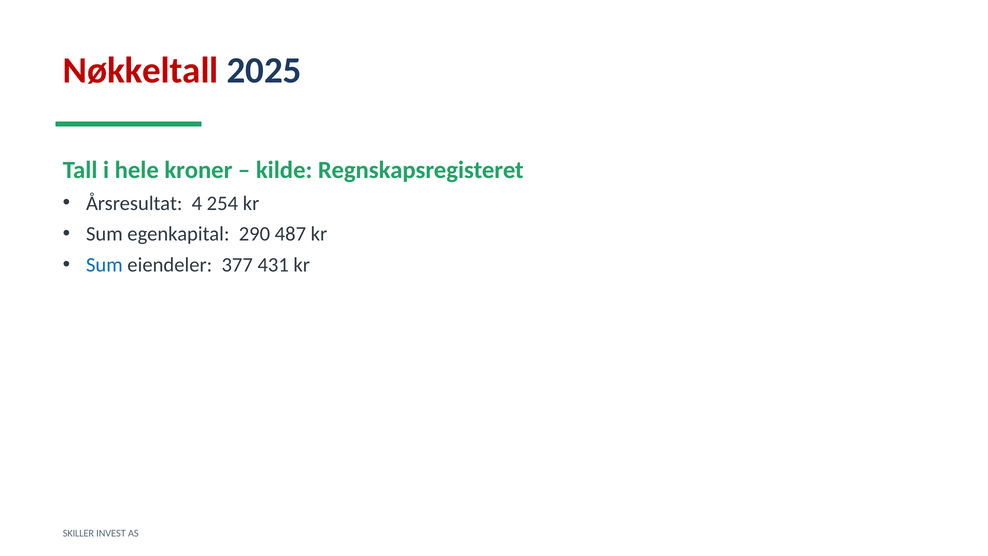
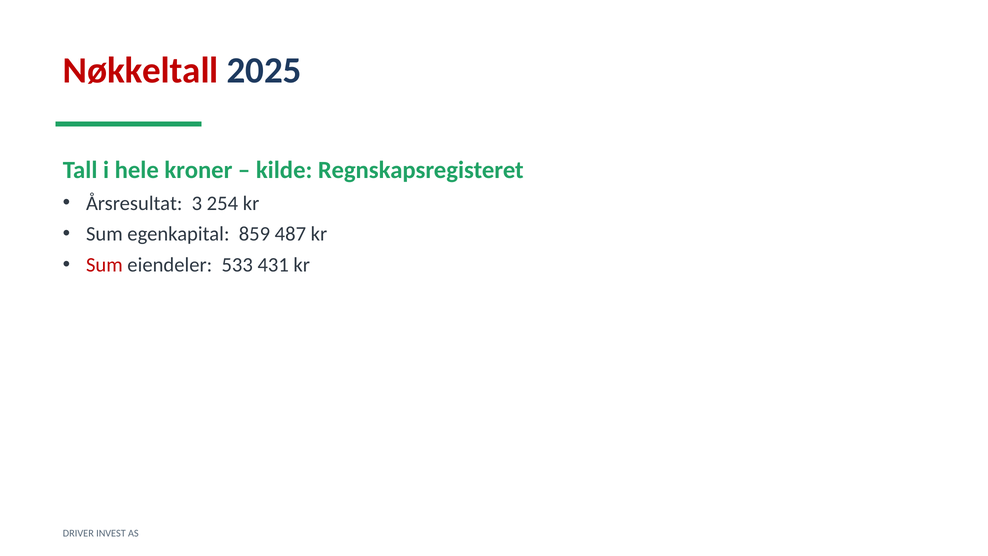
4: 4 -> 3
290: 290 -> 859
Sum at (104, 265) colour: blue -> red
377: 377 -> 533
SKILLER: SKILLER -> DRIVER
